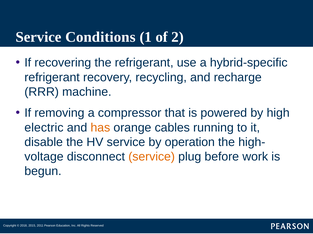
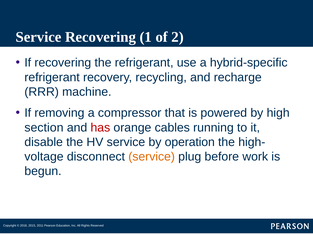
Service Conditions: Conditions -> Recovering
electric: electric -> section
has colour: orange -> red
